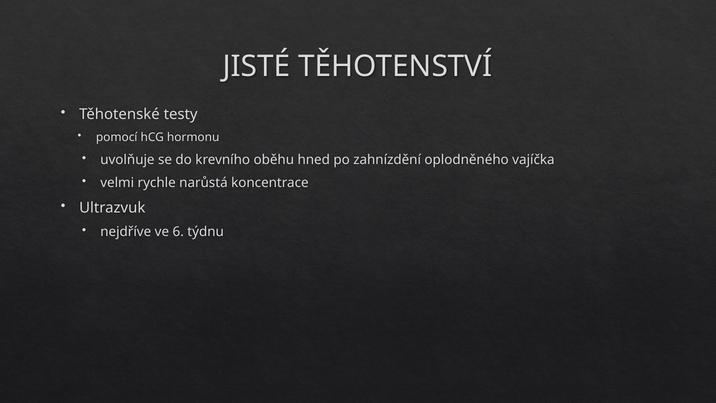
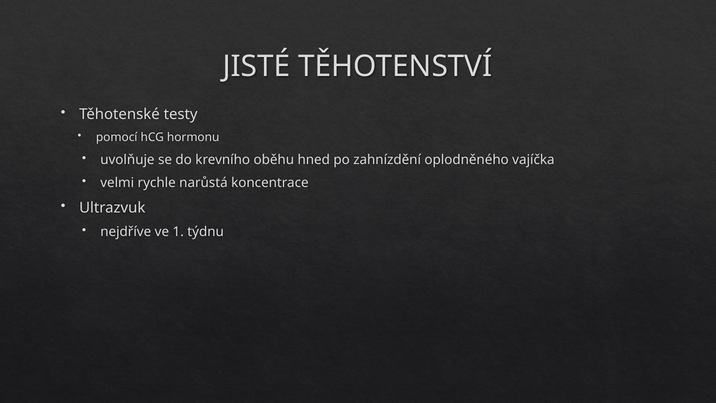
6: 6 -> 1
